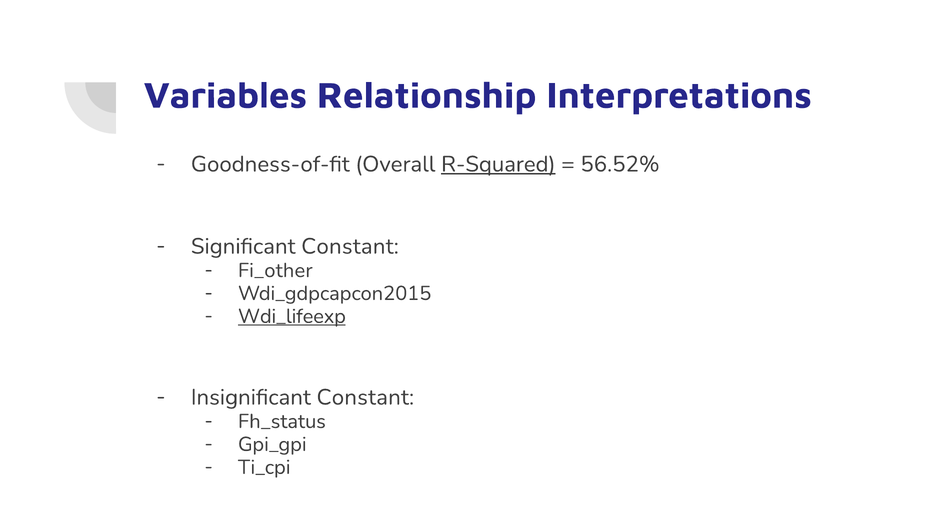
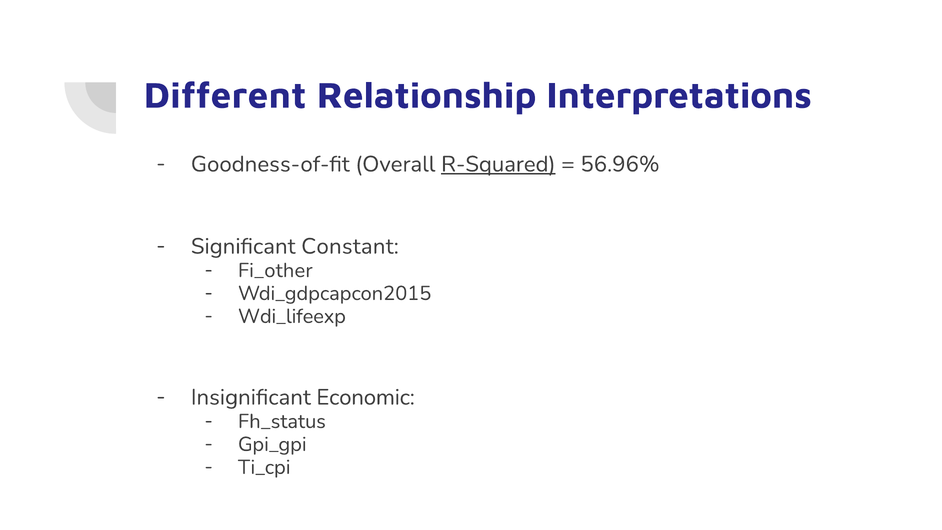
Variables: Variables -> Different
56.52%: 56.52% -> 56.96%
Wdi_lifeexp underline: present -> none
Insignificant Constant: Constant -> Economic
